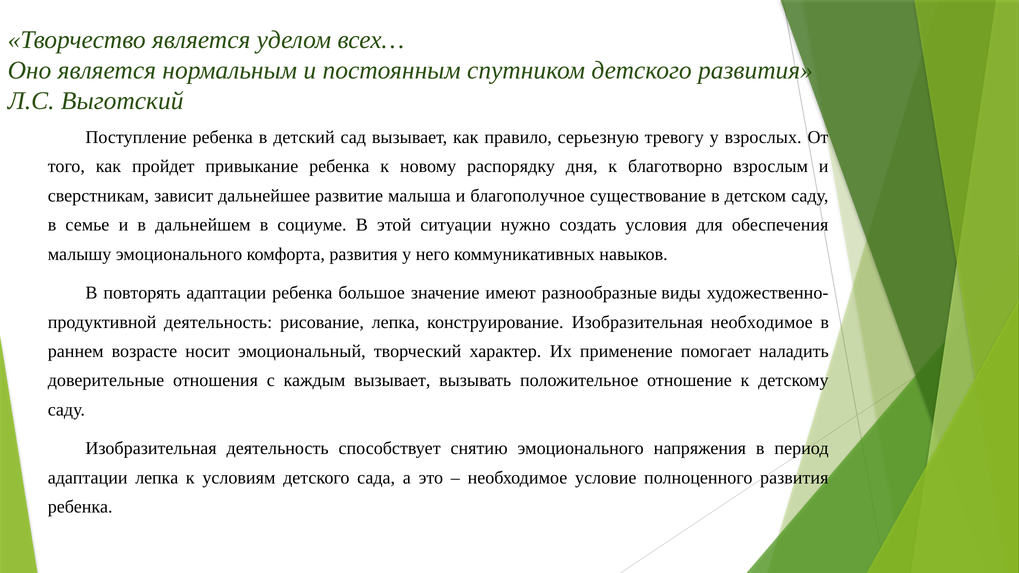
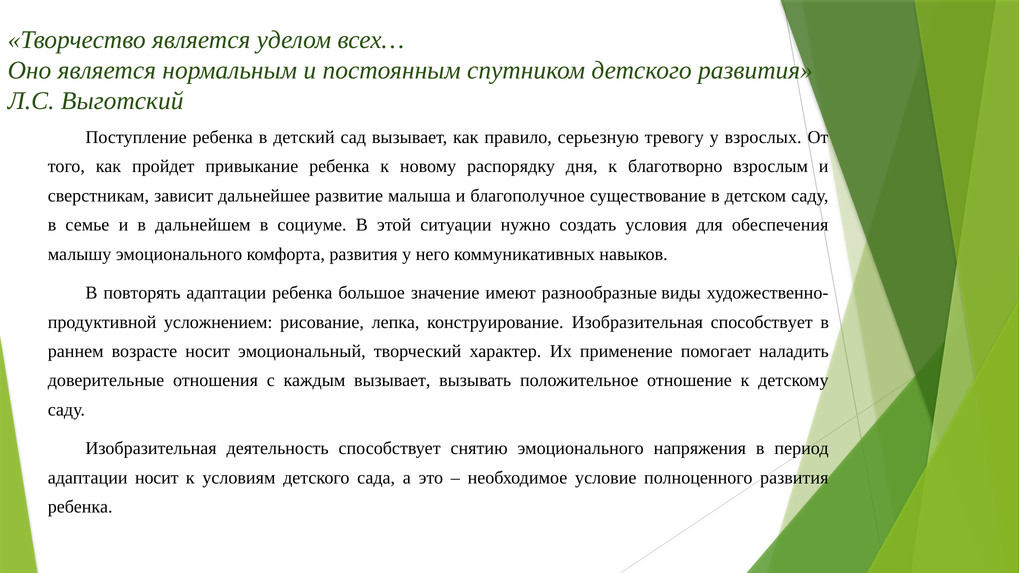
деятельность at (218, 322): деятельность -> усложнением
Изобразительная необходимое: необходимое -> способствует
адаптации лепка: лепка -> носит
